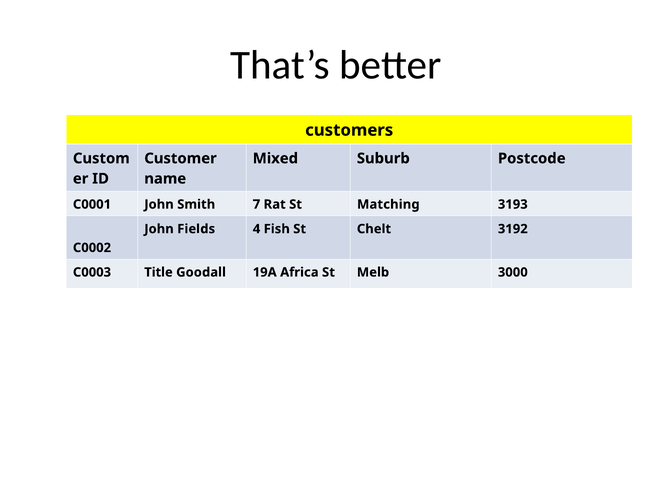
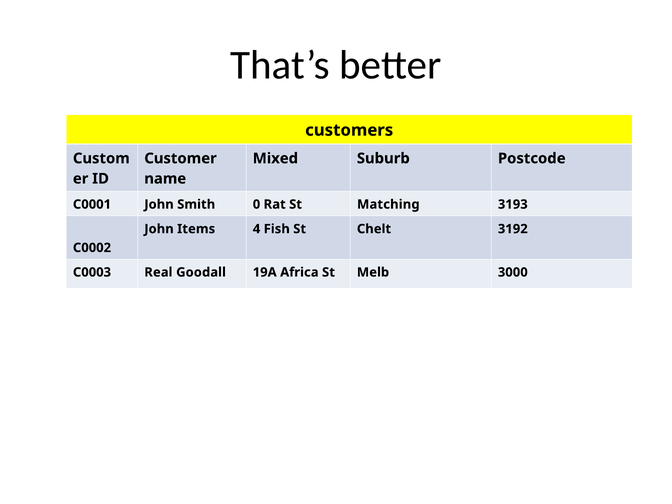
7: 7 -> 0
Fields: Fields -> Items
Title: Title -> Real
